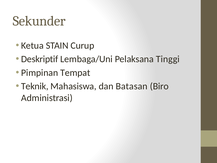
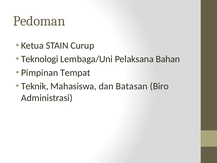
Sekunder: Sekunder -> Pedoman
Deskriptif: Deskriptif -> Teknologi
Tinggi: Tinggi -> Bahan
